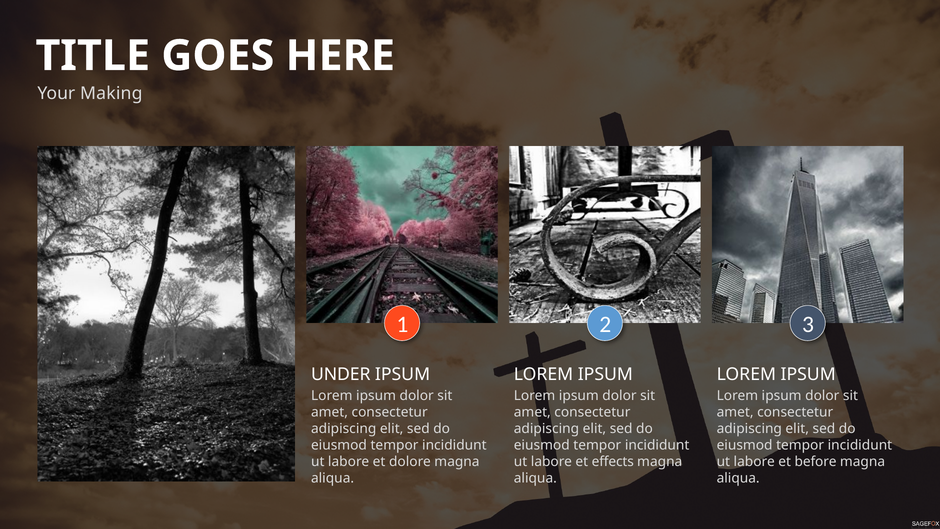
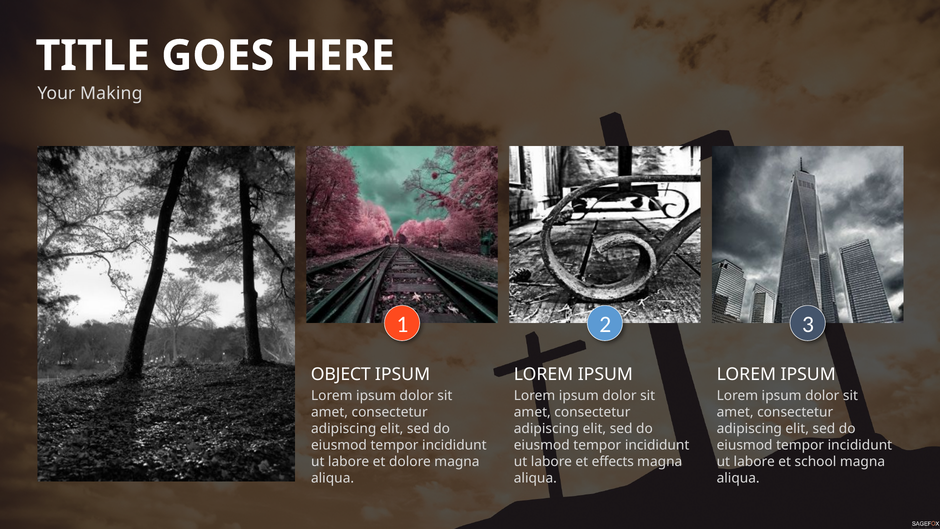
UNDER: UNDER -> OBJECT
before: before -> school
